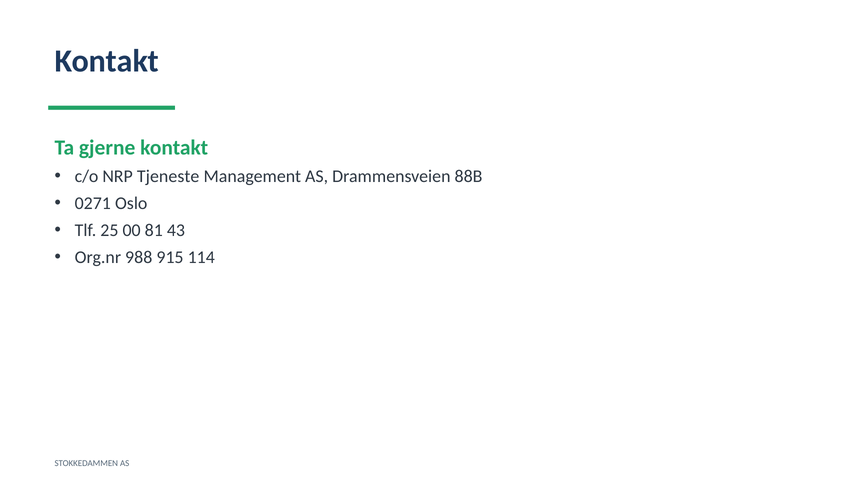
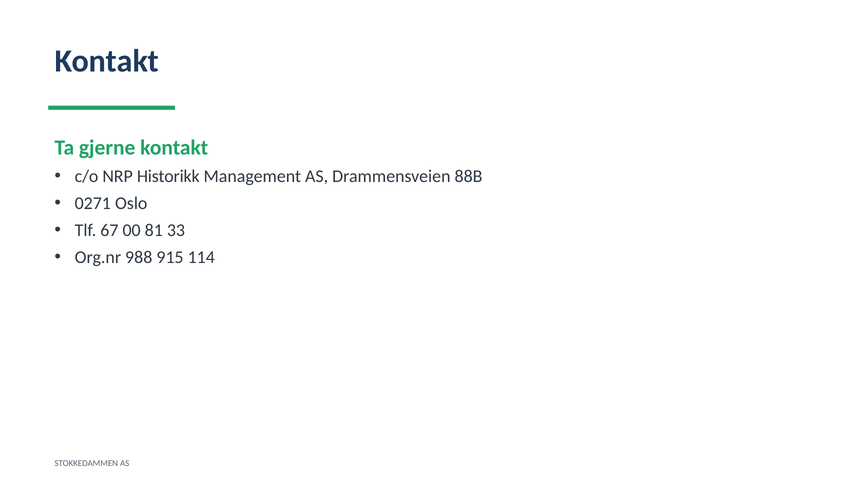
Tjeneste: Tjeneste -> Historikk
25: 25 -> 67
43: 43 -> 33
